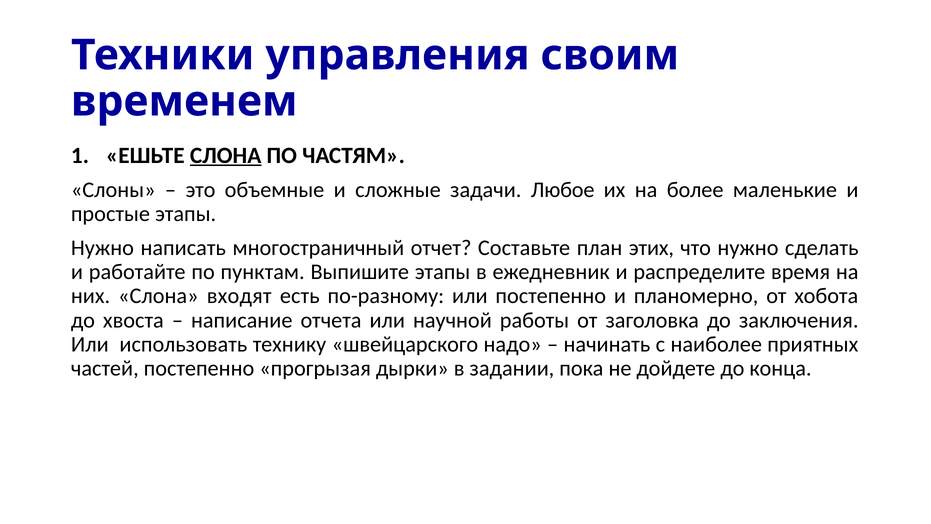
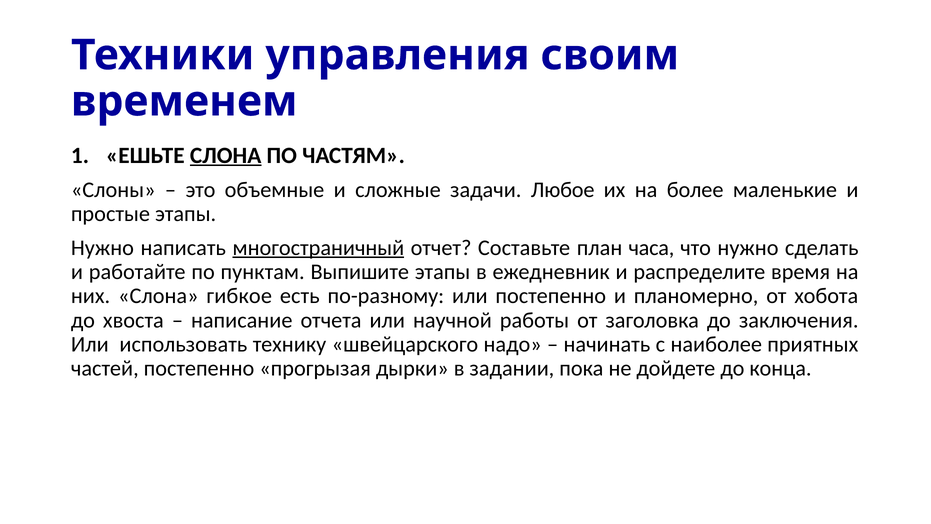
многостраничный underline: none -> present
этих: этих -> часа
входят: входят -> гибкое
